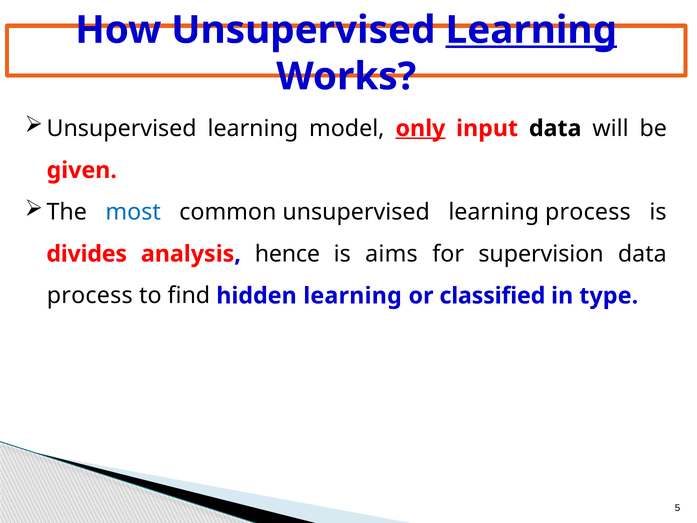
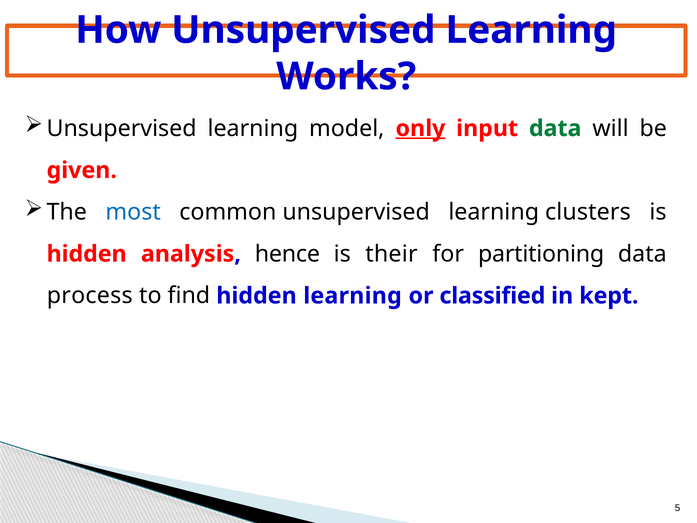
Learning at (531, 30) underline: present -> none
data at (555, 128) colour: black -> green
learning process: process -> clusters
divides at (87, 254): divides -> hidden
aims: aims -> their
supervision: supervision -> partitioning
type: type -> kept
